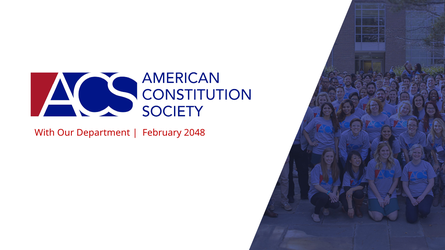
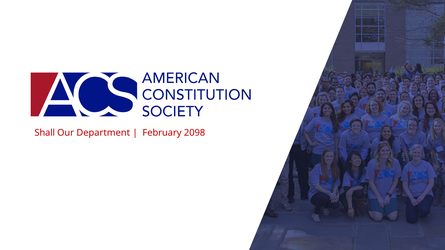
With: With -> Shall
2048: 2048 -> 2098
